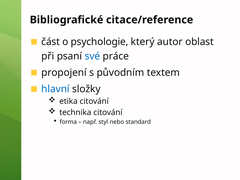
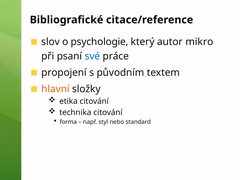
část: část -> slov
oblast: oblast -> mikro
hlavní colour: blue -> orange
